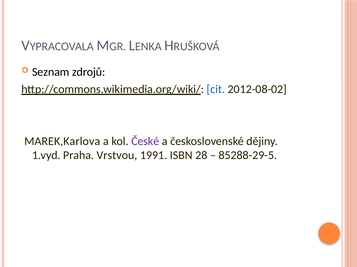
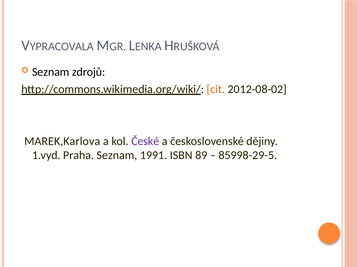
cit colour: blue -> orange
Praha Vrstvou: Vrstvou -> Seznam
28: 28 -> 89
85288-29-5: 85288-29-5 -> 85998-29-5
